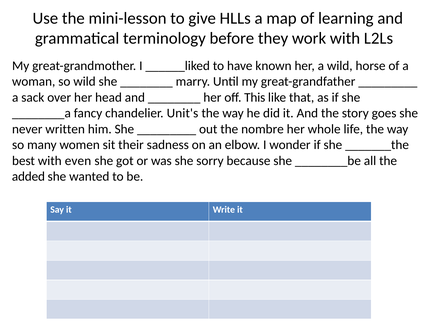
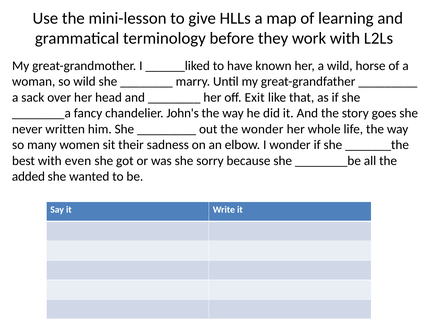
This: This -> Exit
Unit's: Unit's -> John's
the nombre: nombre -> wonder
